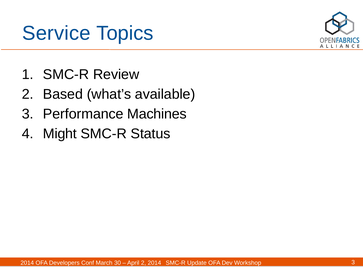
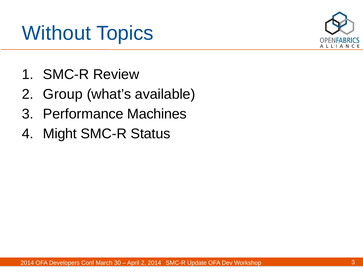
Service: Service -> Without
Based: Based -> Group
